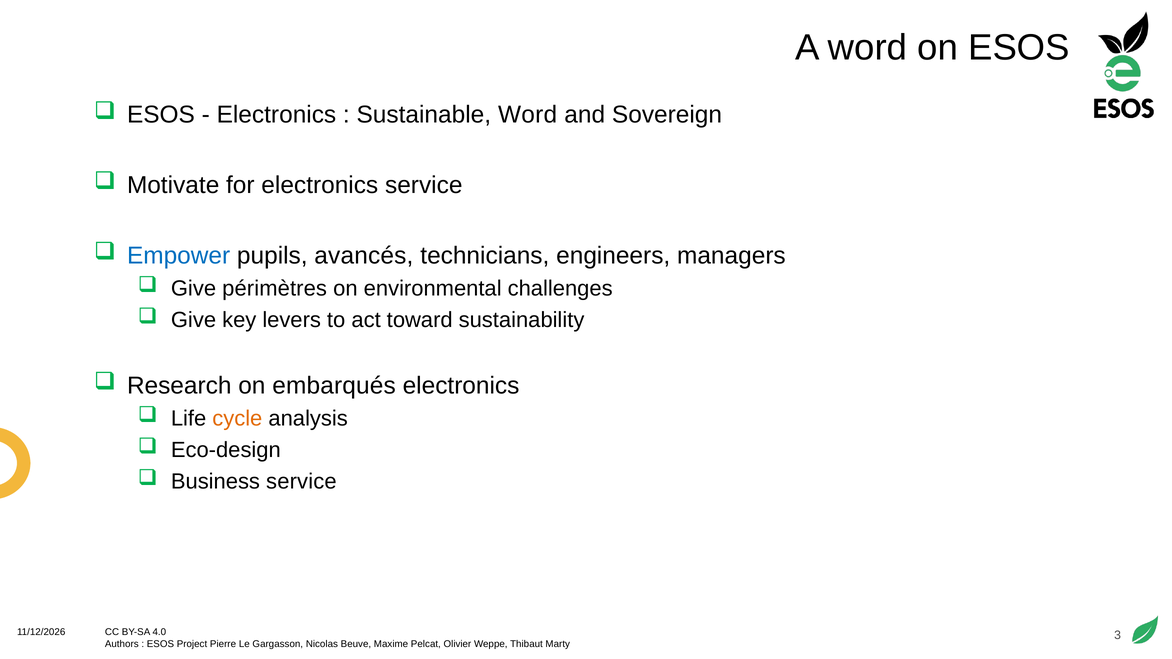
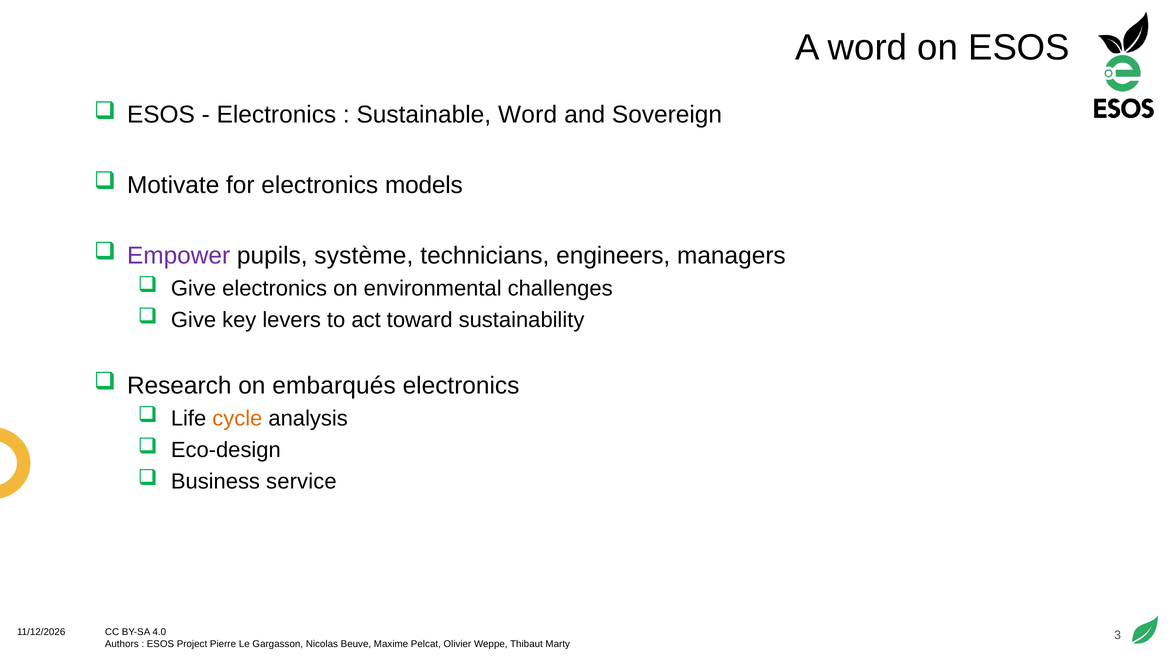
electronics service: service -> models
Empower colour: blue -> purple
avancés: avancés -> système
Give périmètres: périmètres -> electronics
